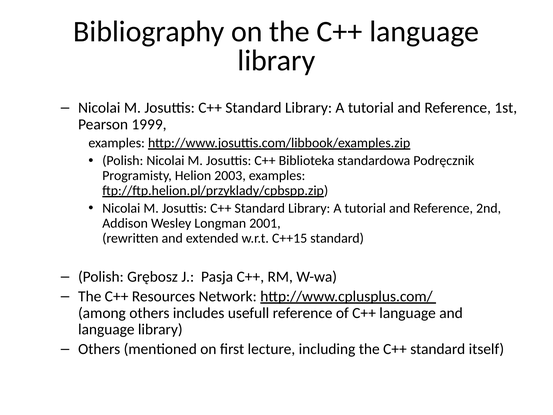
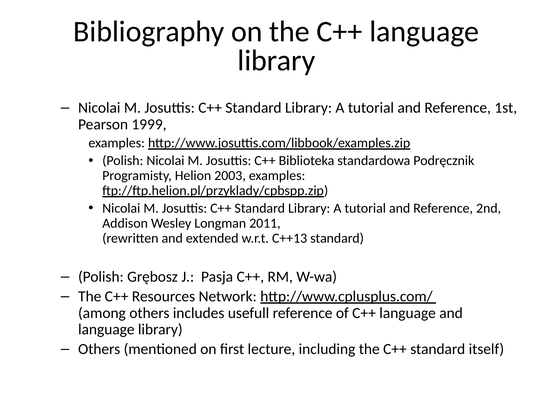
2001: 2001 -> 2011
C++15: C++15 -> C++13
